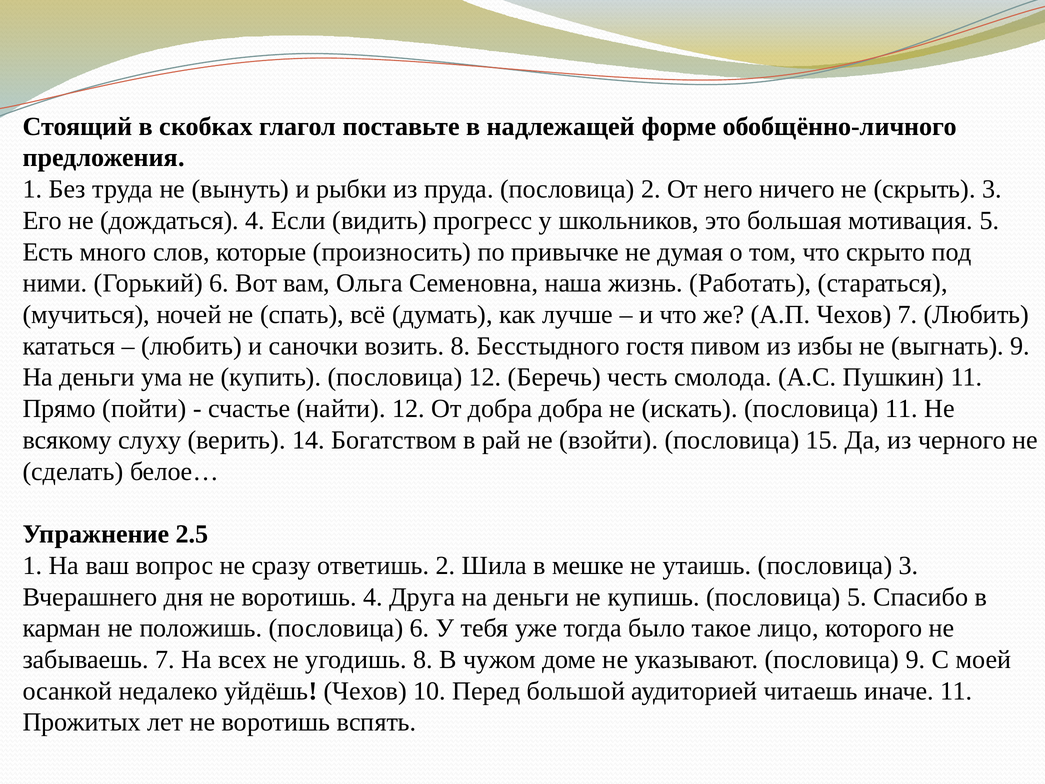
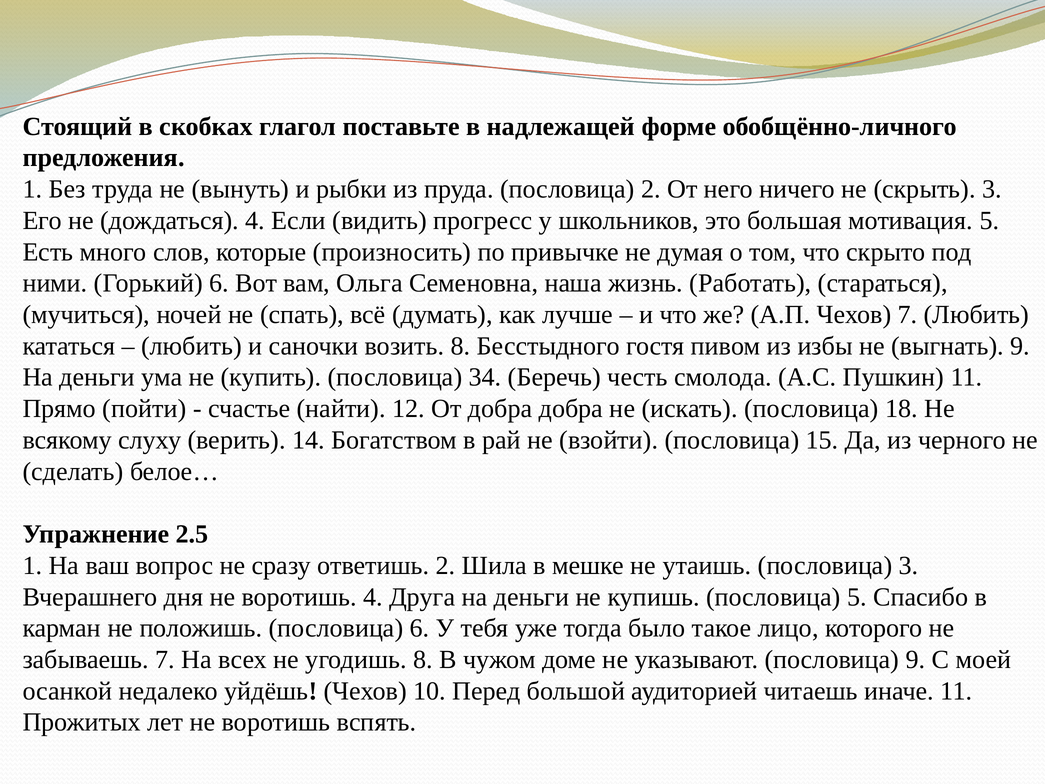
пословица 12: 12 -> 34
пословица 11: 11 -> 18
